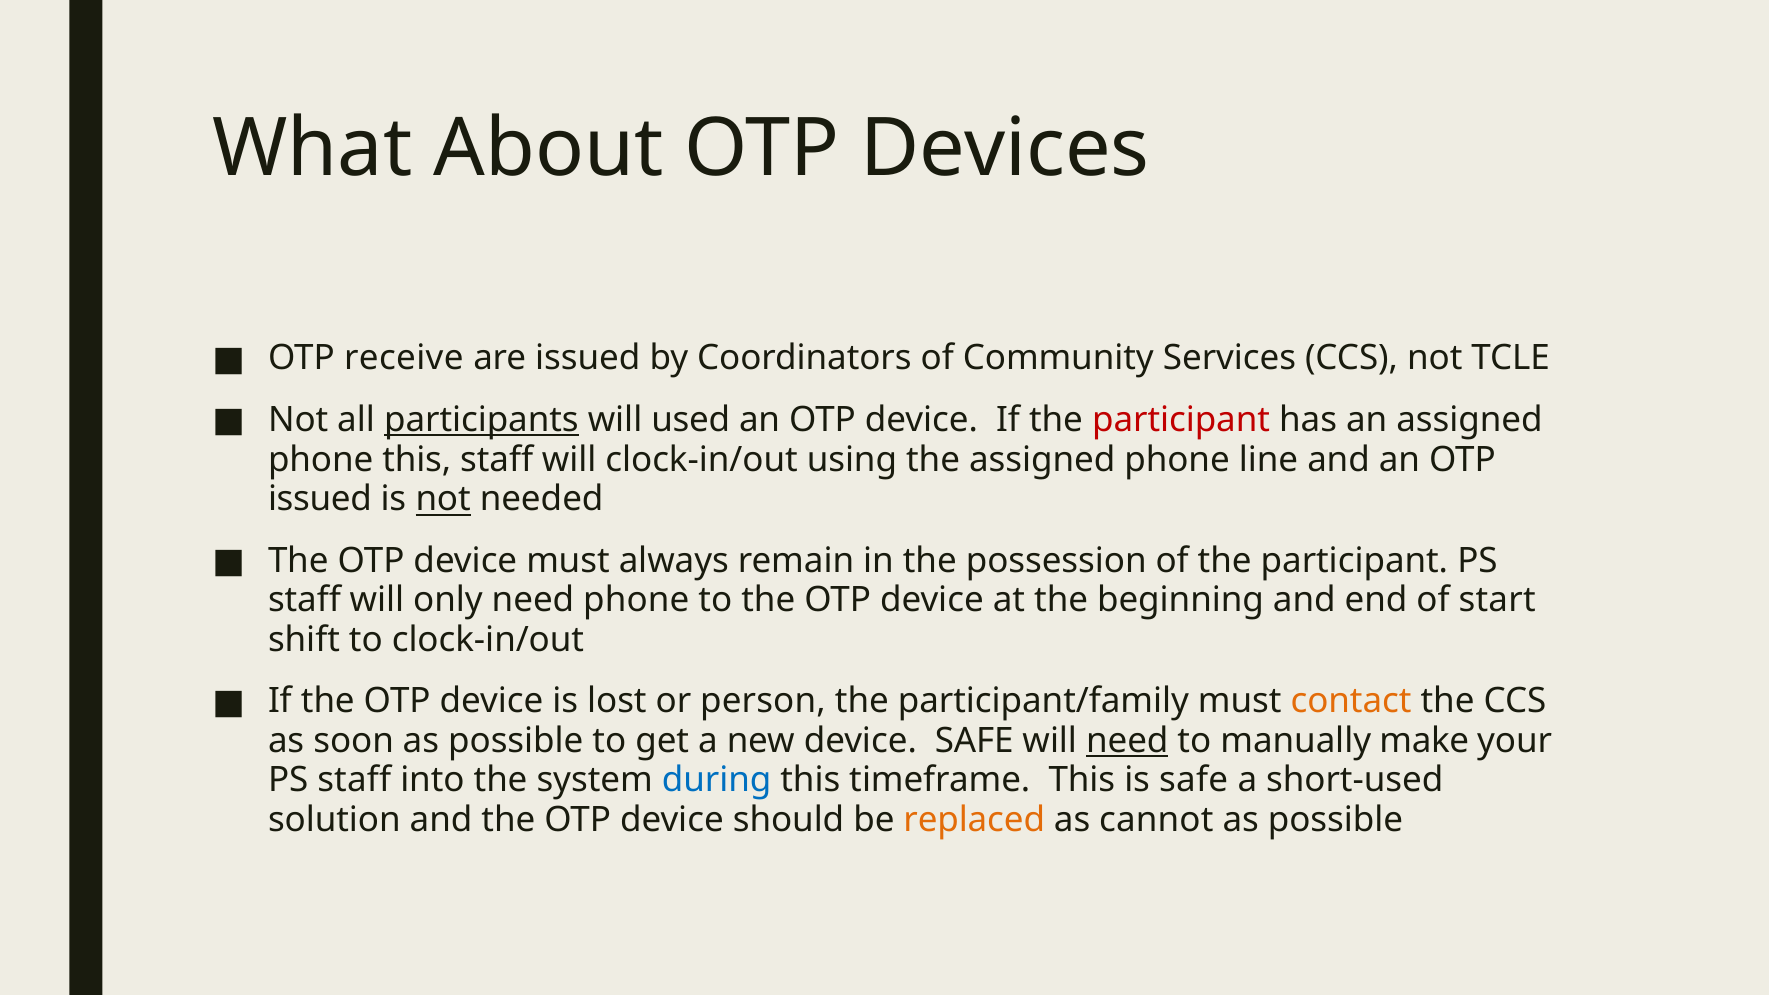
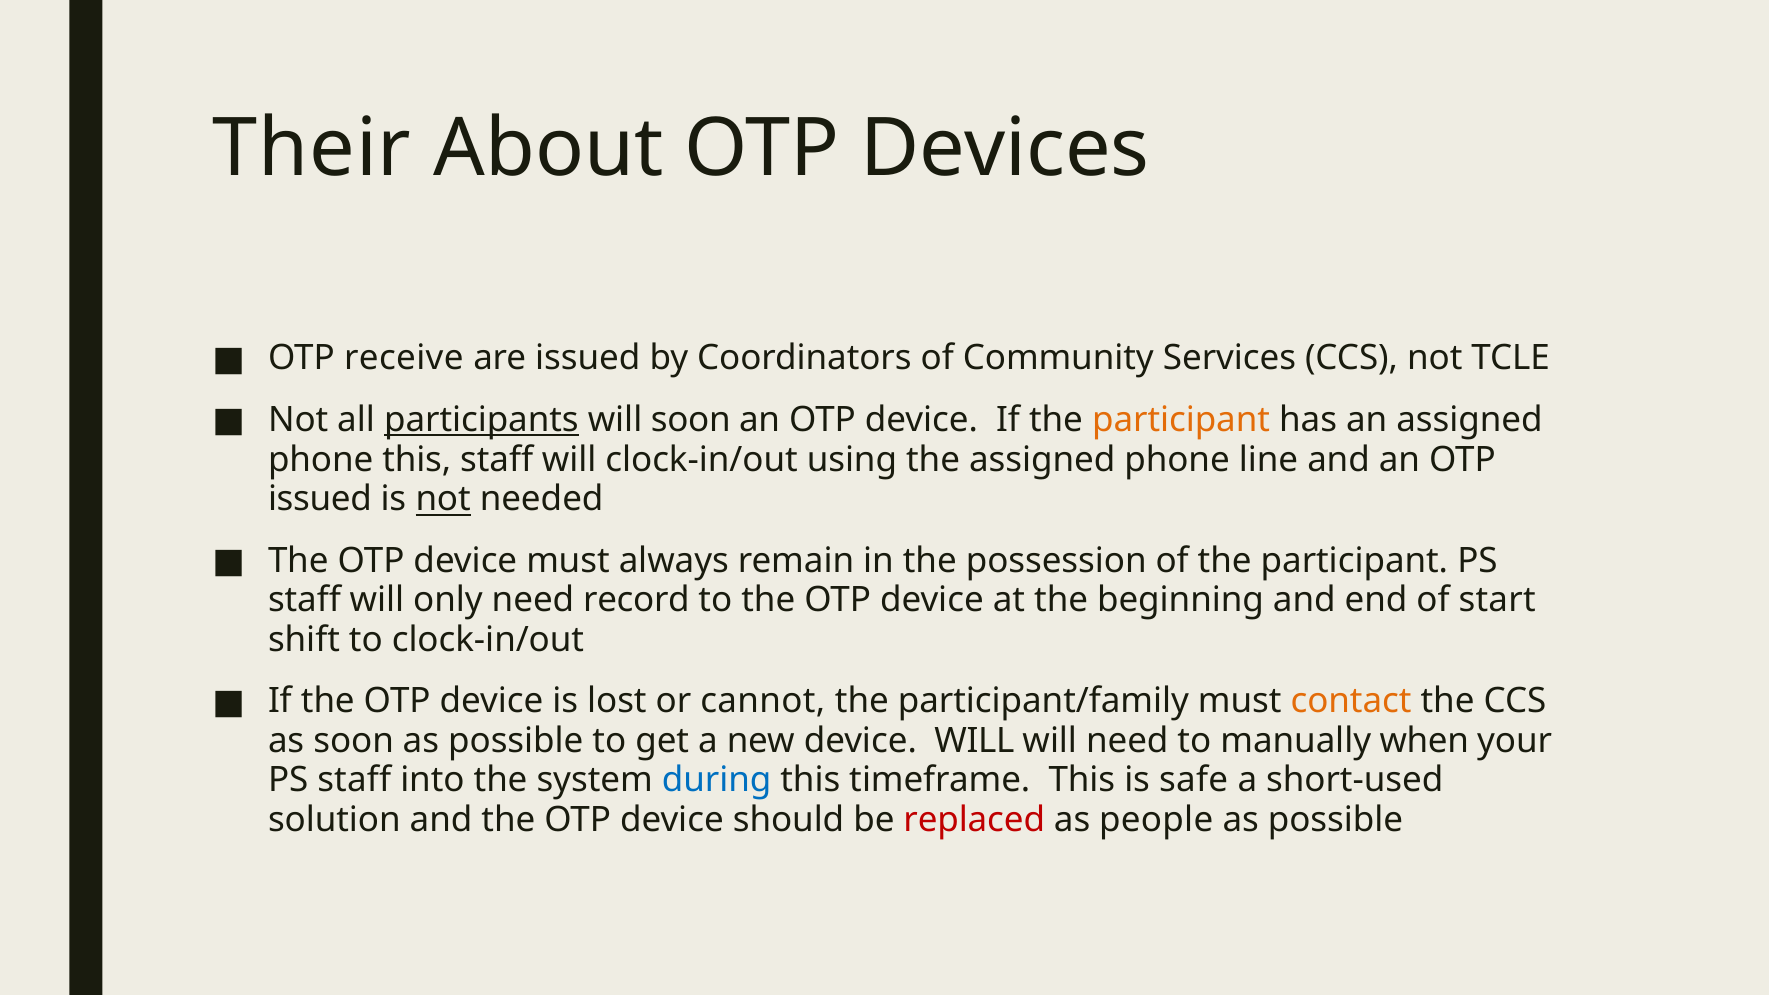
What: What -> Their
will used: used -> soon
participant at (1181, 420) colour: red -> orange
need phone: phone -> record
person: person -> cannot
device SAFE: SAFE -> WILL
need at (1127, 741) underline: present -> none
make: make -> when
replaced colour: orange -> red
cannot: cannot -> people
